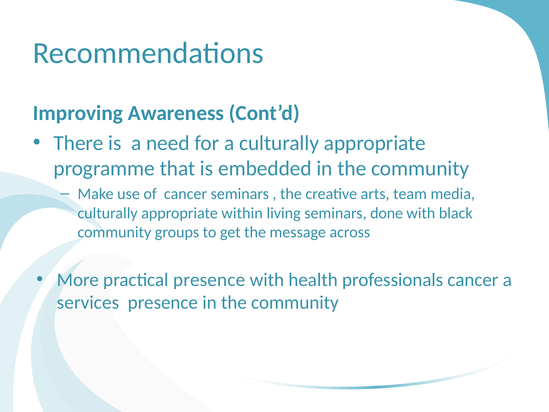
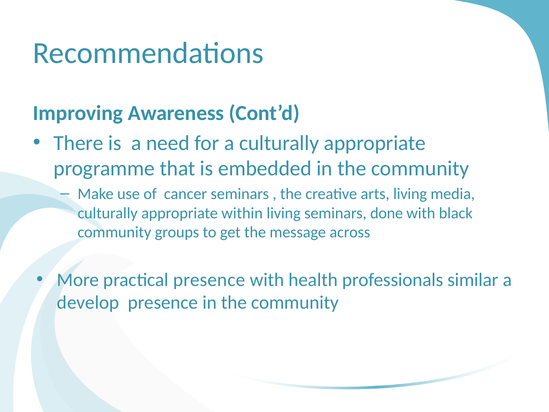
arts team: team -> living
professionals cancer: cancer -> similar
services: services -> develop
